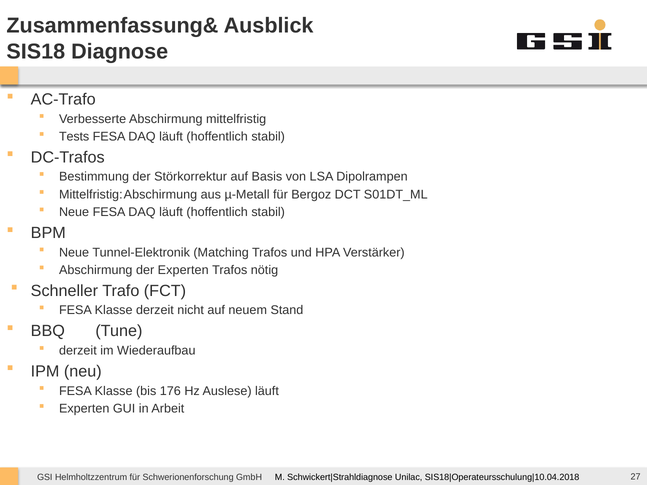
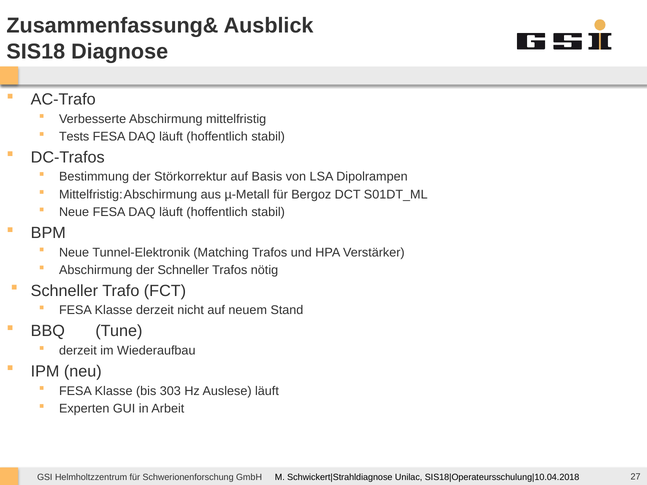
der Experten: Experten -> Schneller
176: 176 -> 303
